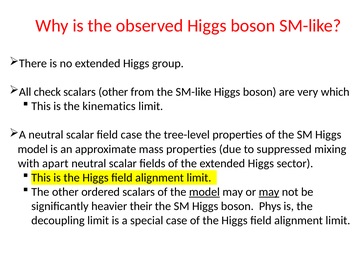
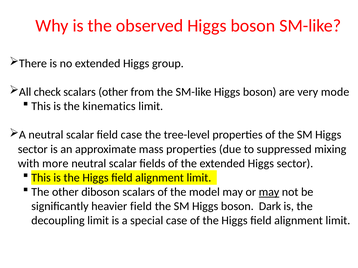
which: which -> mode
model at (33, 149): model -> sector
apart: apart -> more
ordered: ordered -> diboson
model at (204, 192) underline: present -> none
heavier their: their -> field
Phys: Phys -> Dark
